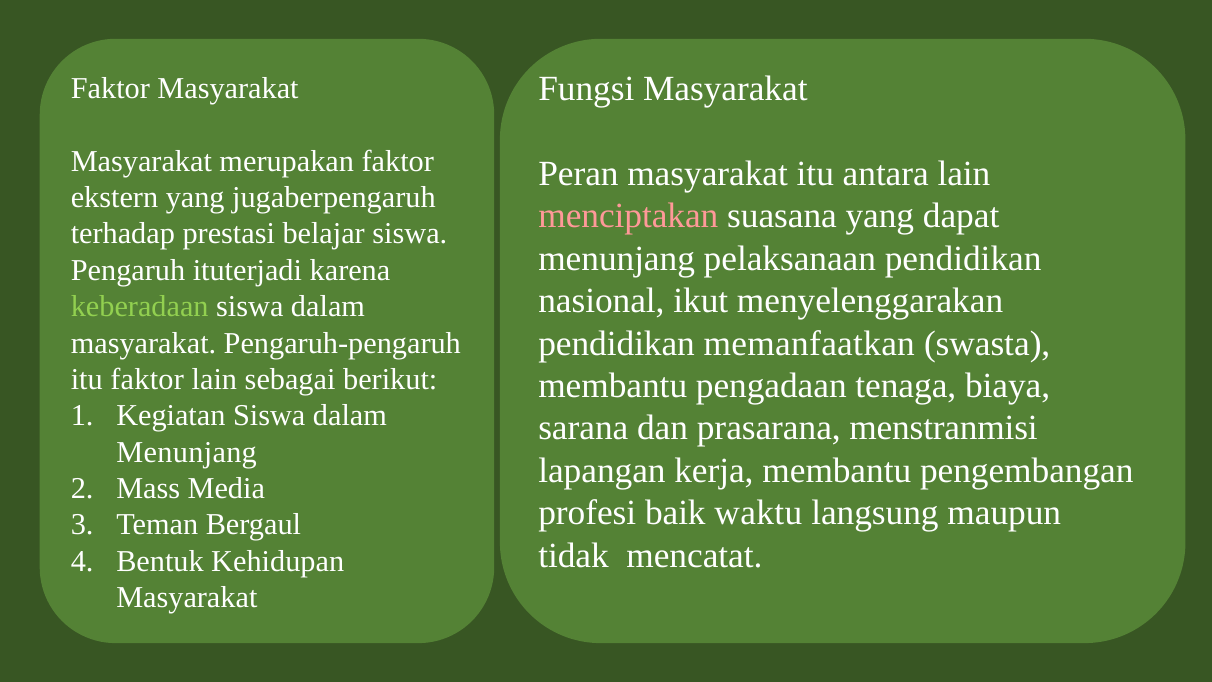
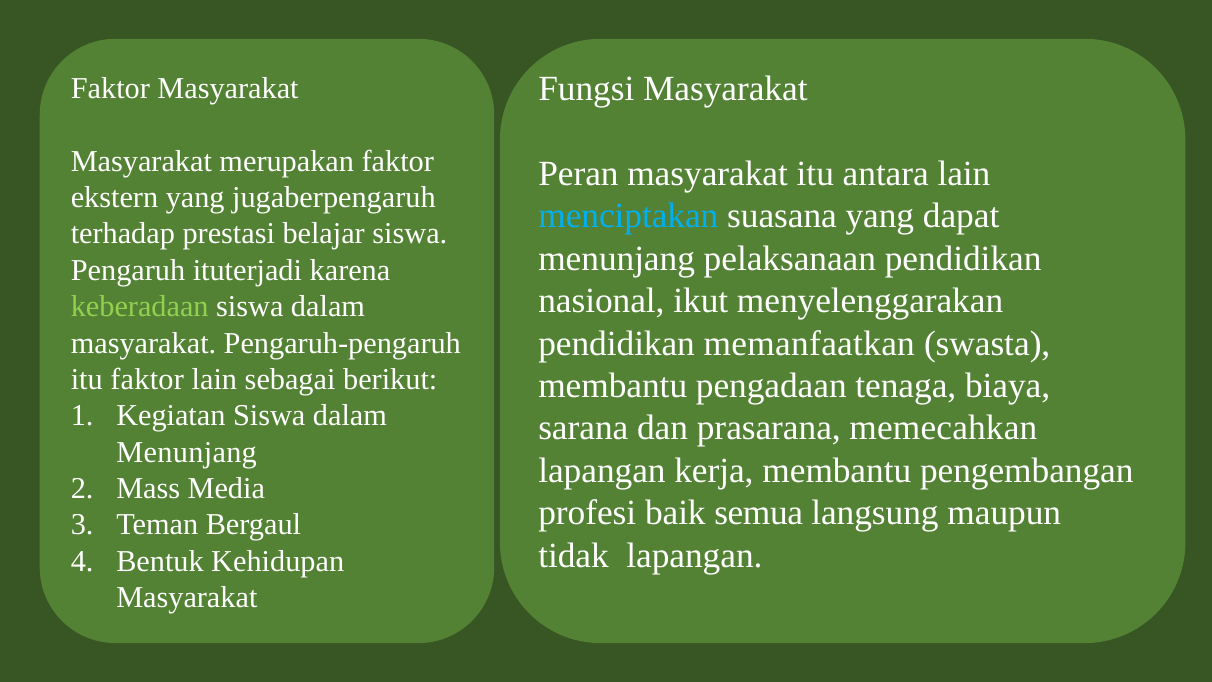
menciptakan colour: pink -> light blue
menstranmisi: menstranmisi -> memecahkan
waktu: waktu -> semua
tidak mencatat: mencatat -> lapangan
